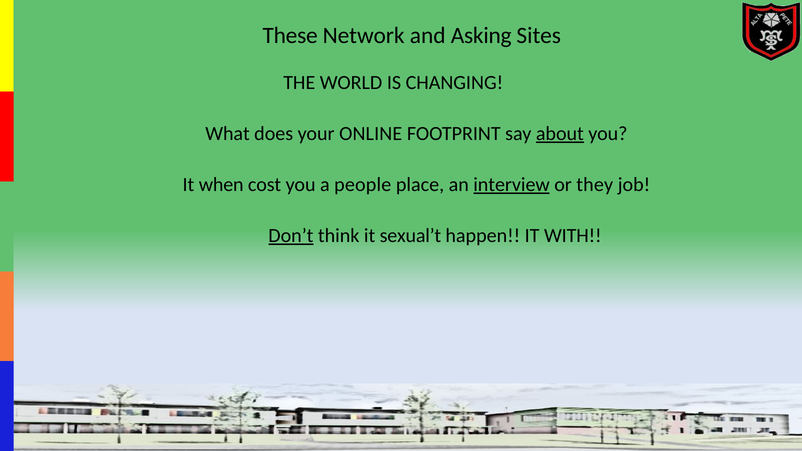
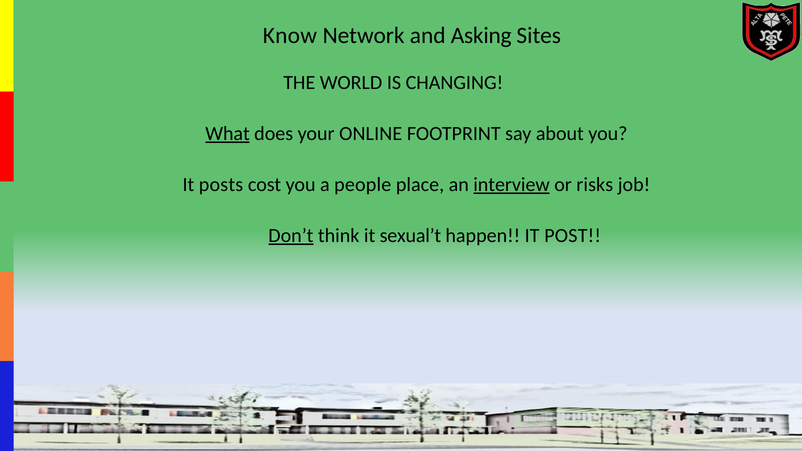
These: These -> Know
What underline: none -> present
about underline: present -> none
when: when -> posts
they: they -> risks
WITH: WITH -> POST
